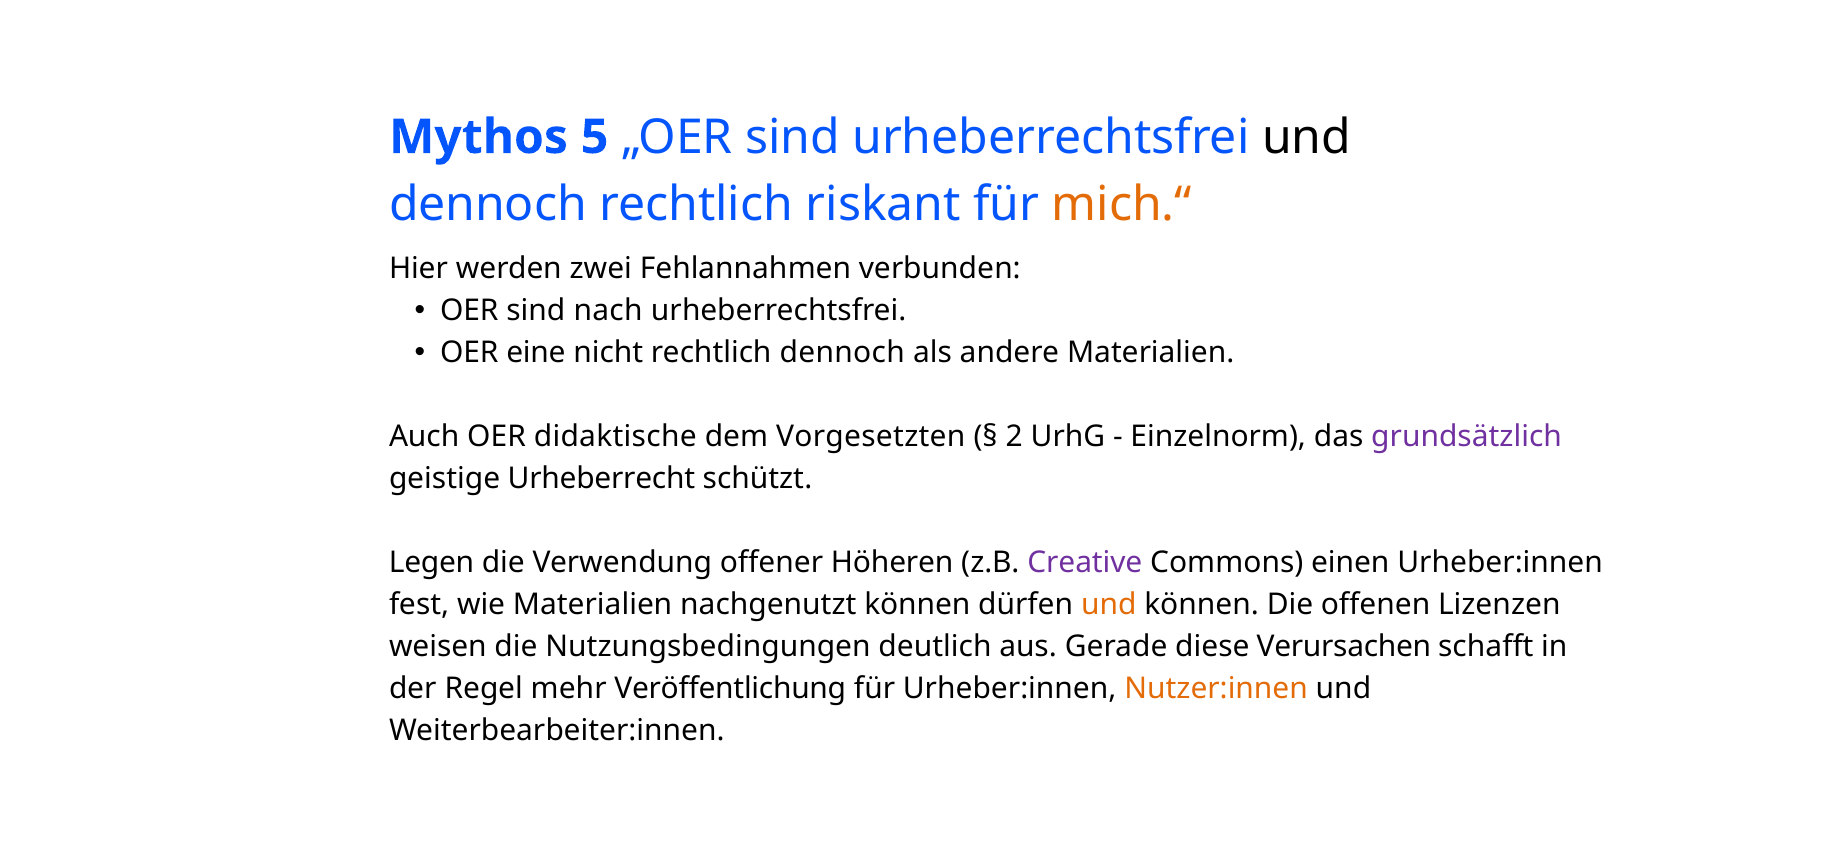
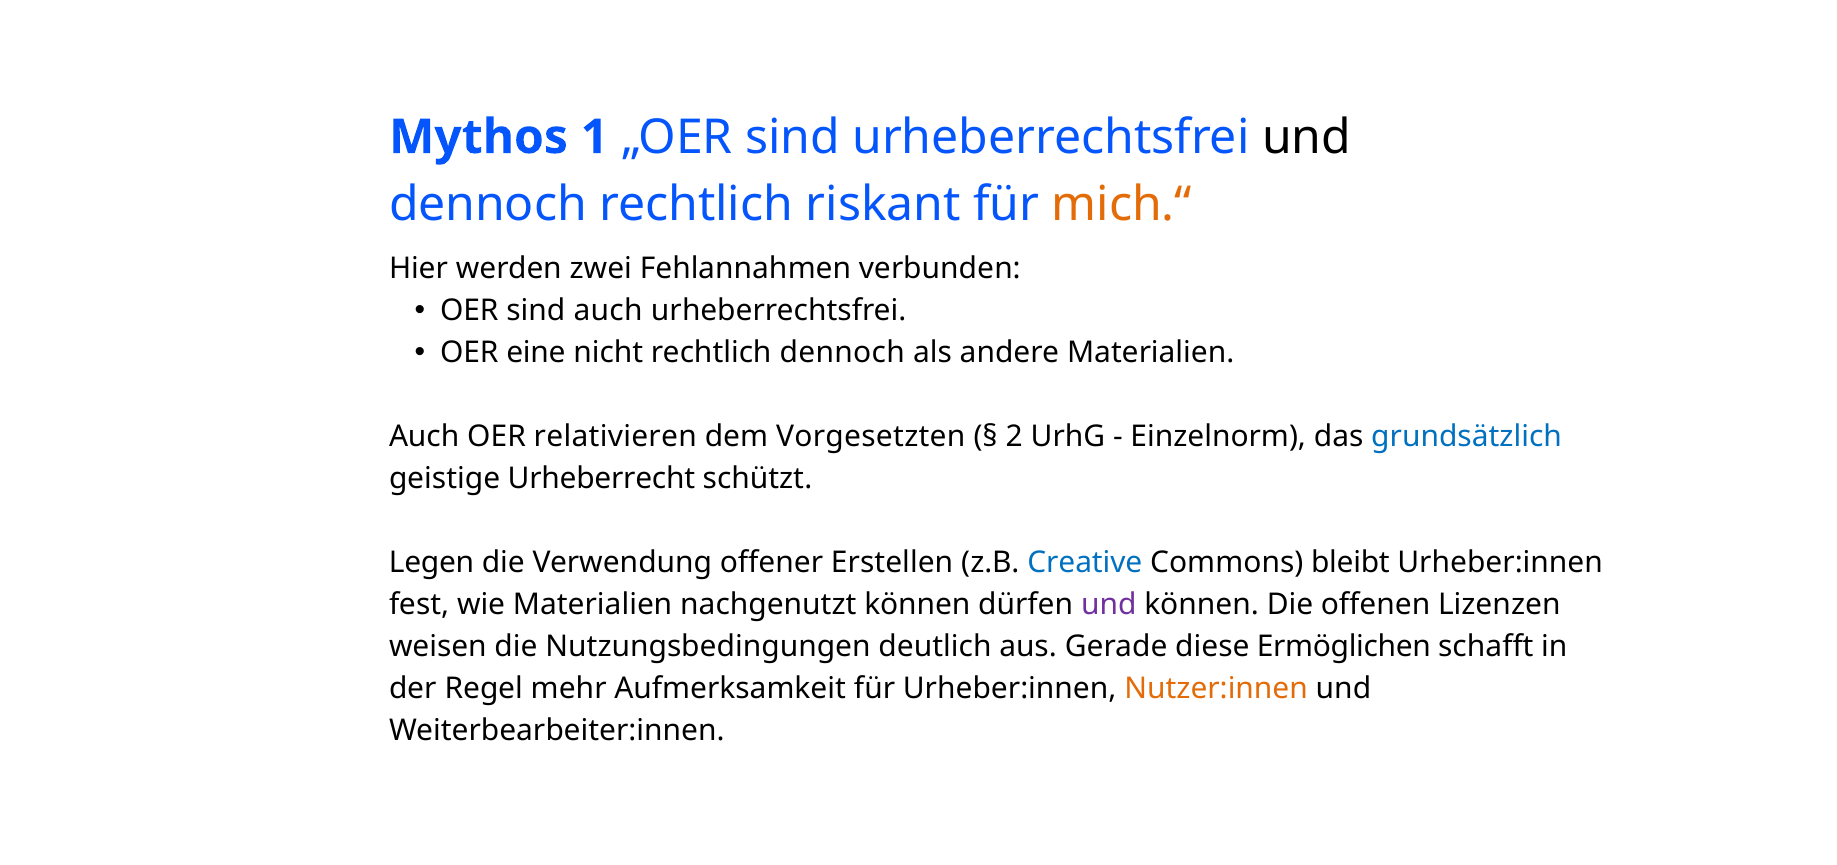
5: 5 -> 1
sind nach: nach -> auch
didaktische: didaktische -> relativieren
grundsätzlich colour: purple -> blue
Höheren: Höheren -> Erstellen
Creative colour: purple -> blue
einen: einen -> bleibt
und at (1109, 604) colour: orange -> purple
Verursachen: Verursachen -> Ermöglichen
Veröffentlichung: Veröffentlichung -> Aufmerksamkeit
